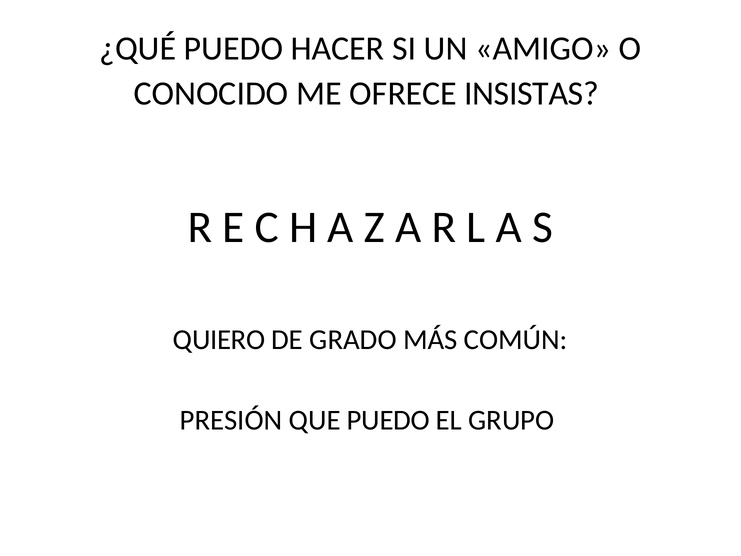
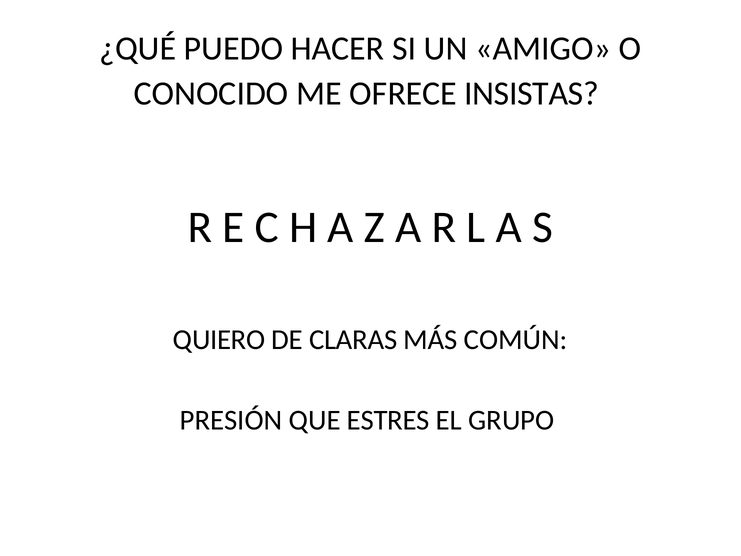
GRADO: GRADO -> CLARAS
QUE PUEDO: PUEDO -> ESTRES
